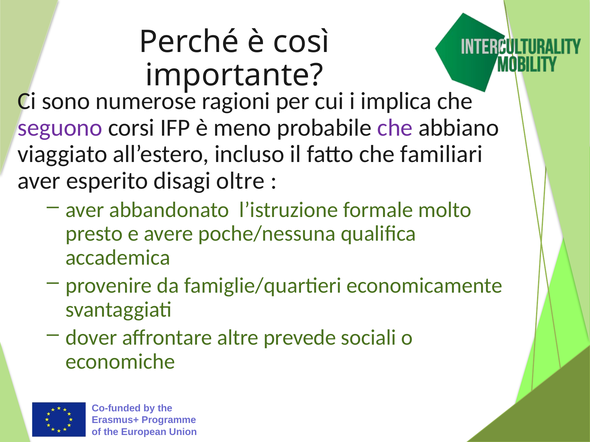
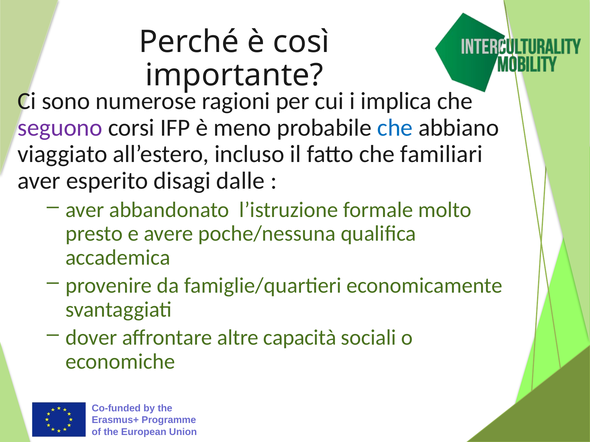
che at (395, 128) colour: purple -> blue
oltre: oltre -> dalle
prevede: prevede -> capacità
